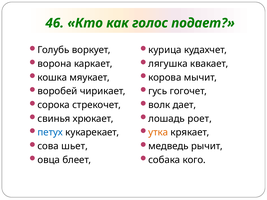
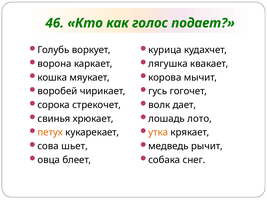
роет: роет -> лото
петух colour: blue -> orange
кого: кого -> снег
